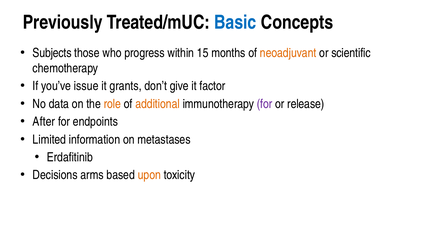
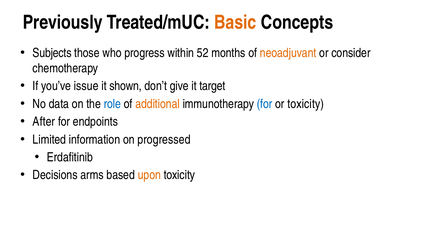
Basic colour: blue -> orange
15: 15 -> 52
scientific: scientific -> consider
grants: grants -> shown
factor: factor -> target
role colour: orange -> blue
for at (265, 104) colour: purple -> blue
or release: release -> toxicity
metastases: metastases -> progressed
